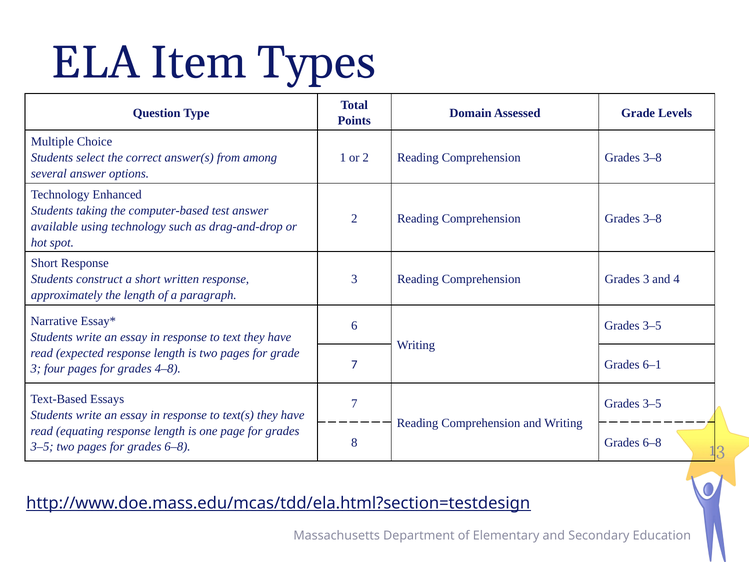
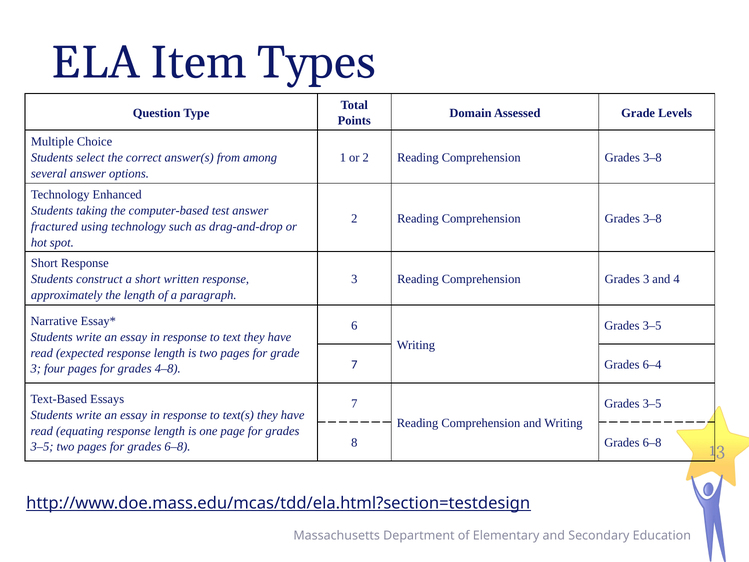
available: available -> fractured
6–1: 6–1 -> 6–4
